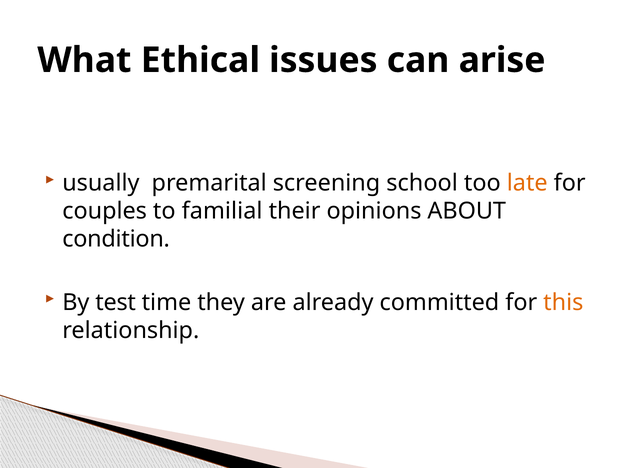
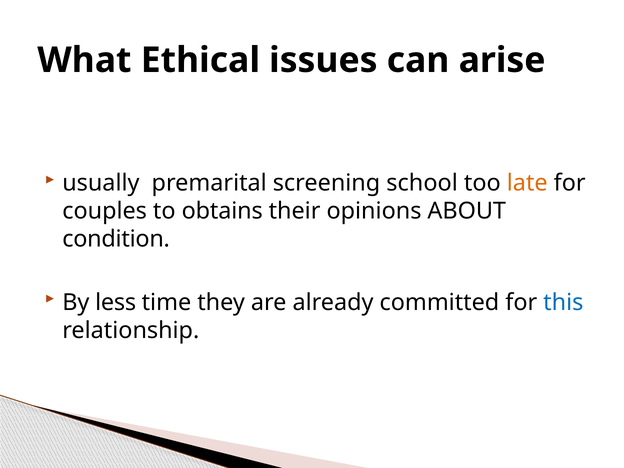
familial: familial -> obtains
test: test -> less
this colour: orange -> blue
